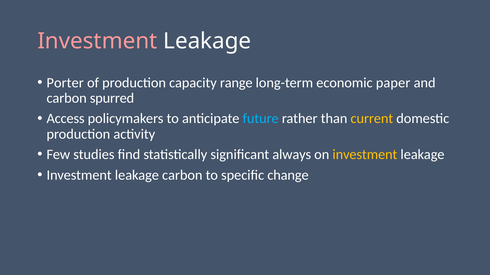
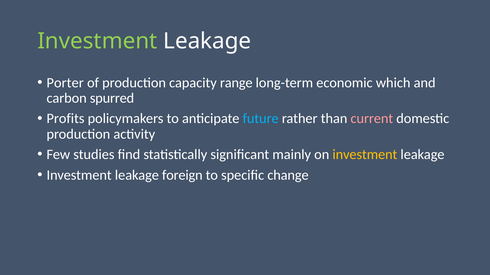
Investment at (97, 41) colour: pink -> light green
paper: paper -> which
Access: Access -> Profits
current colour: yellow -> pink
always: always -> mainly
leakage carbon: carbon -> foreign
